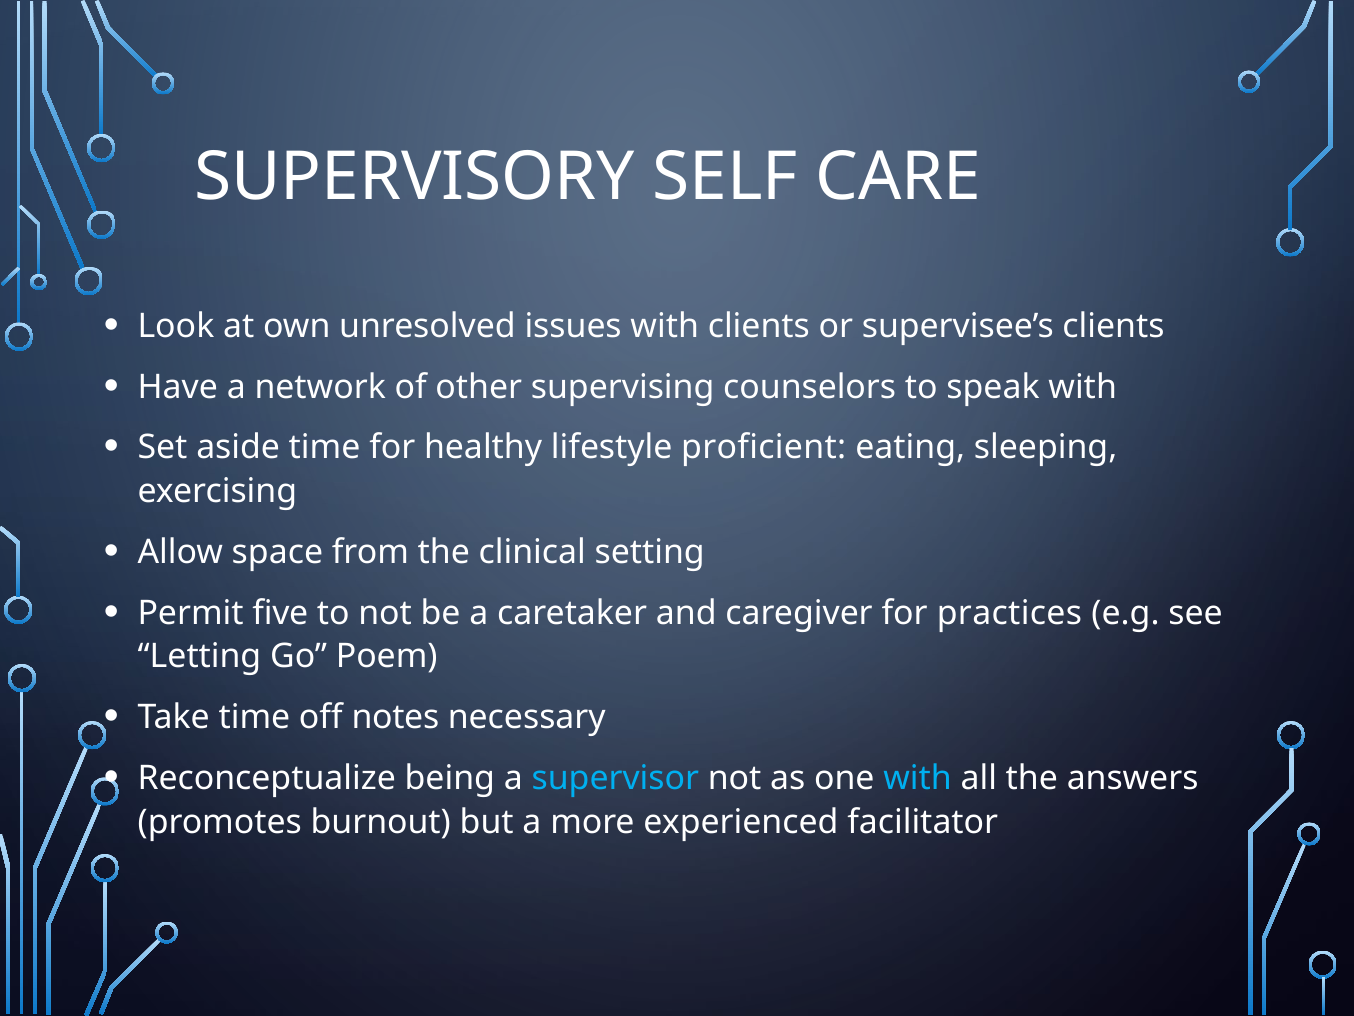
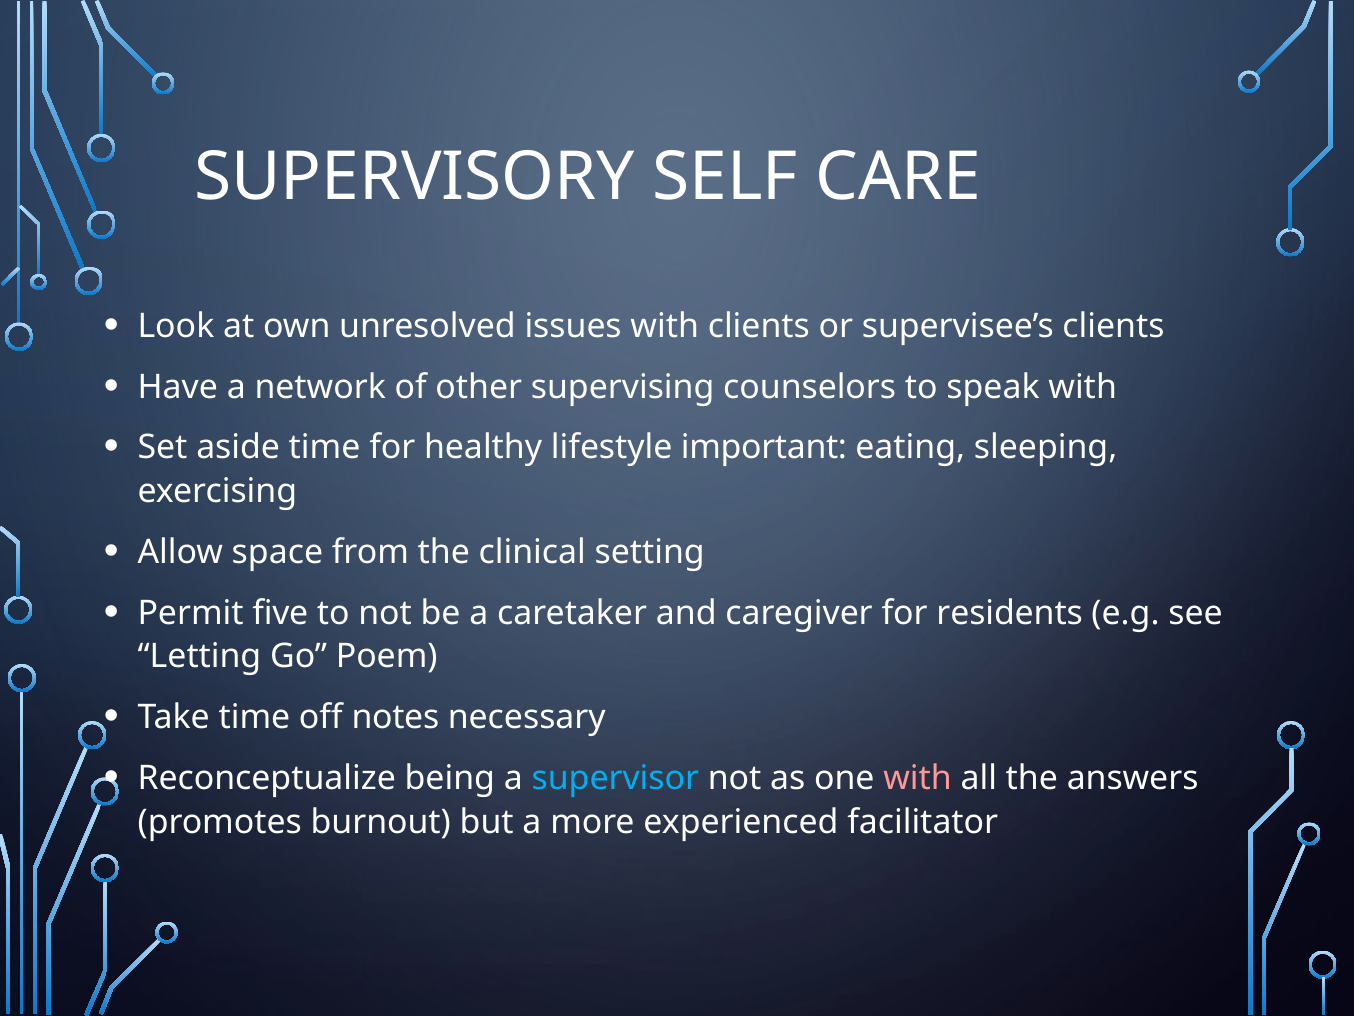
proficient: proficient -> important
practices: practices -> residents
with at (918, 778) colour: light blue -> pink
